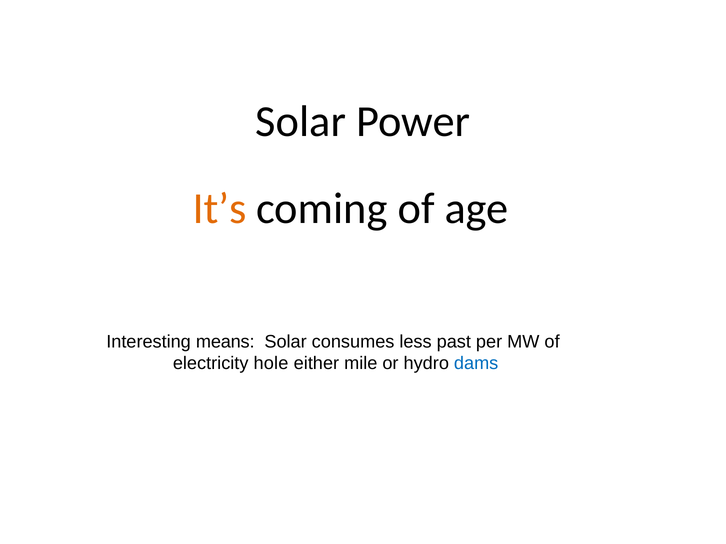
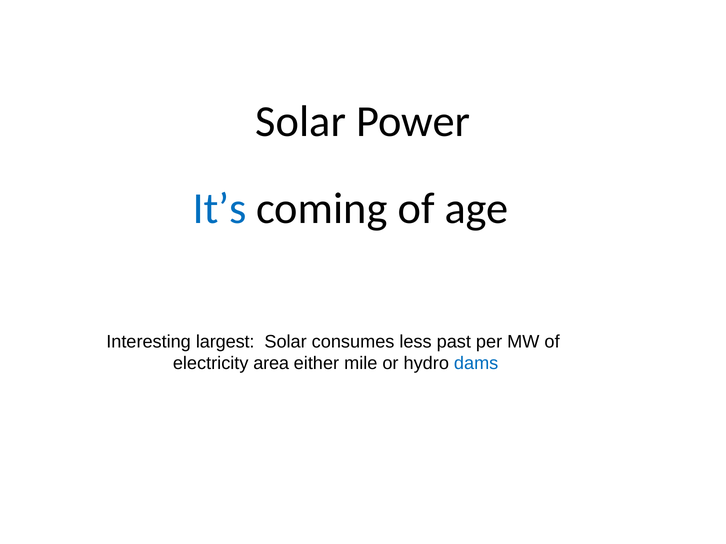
It’s colour: orange -> blue
means: means -> largest
hole: hole -> area
